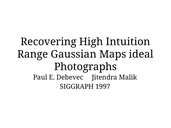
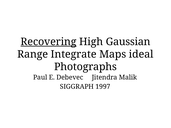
Recovering underline: none -> present
Intuition: Intuition -> Gaussian
Gaussian: Gaussian -> Integrate
